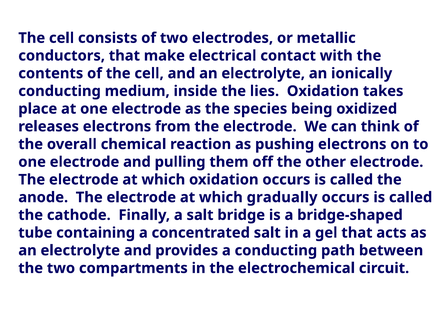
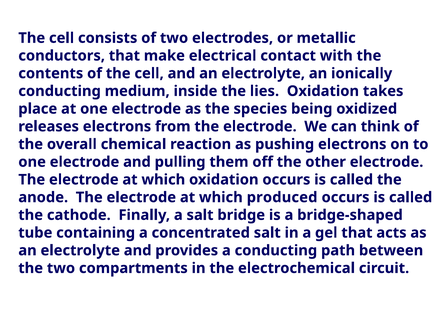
gradually: gradually -> produced
